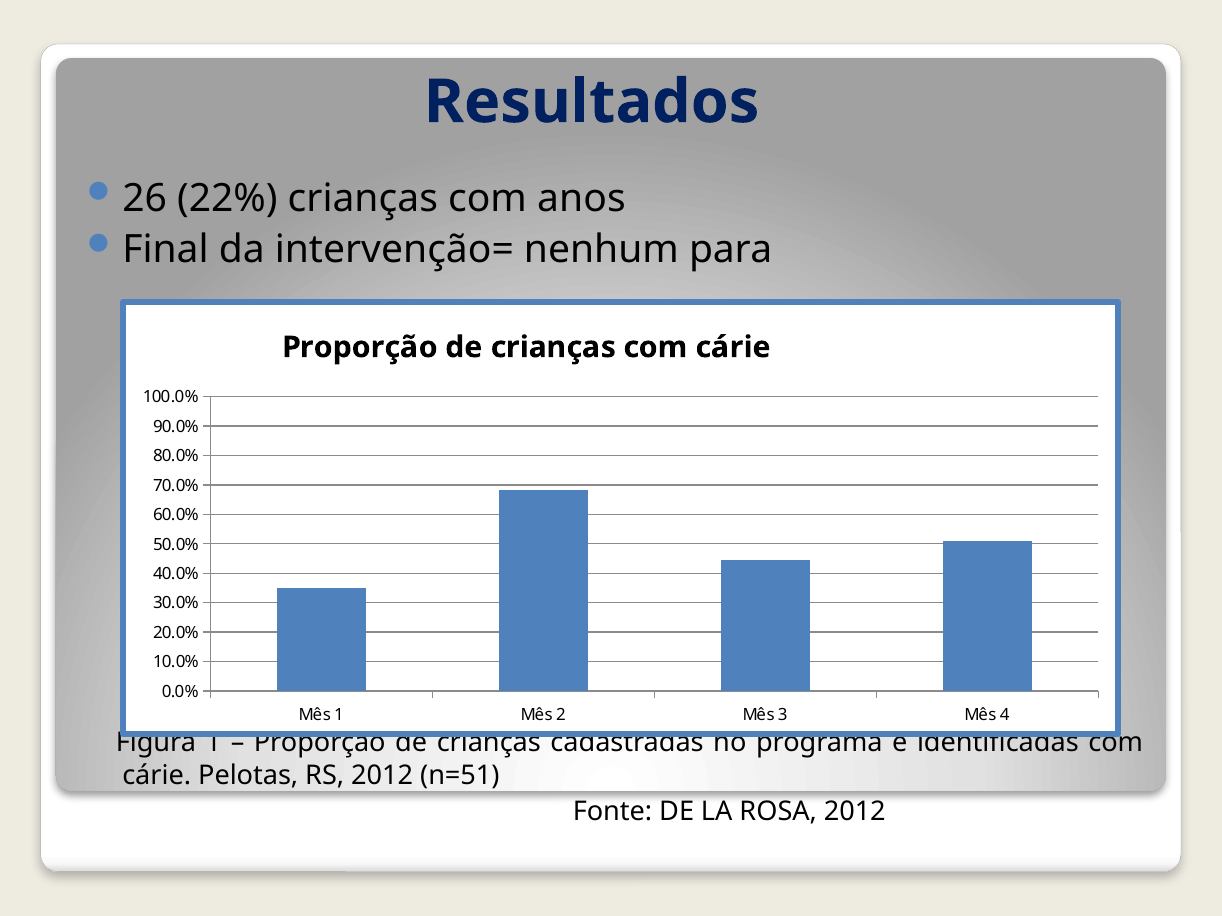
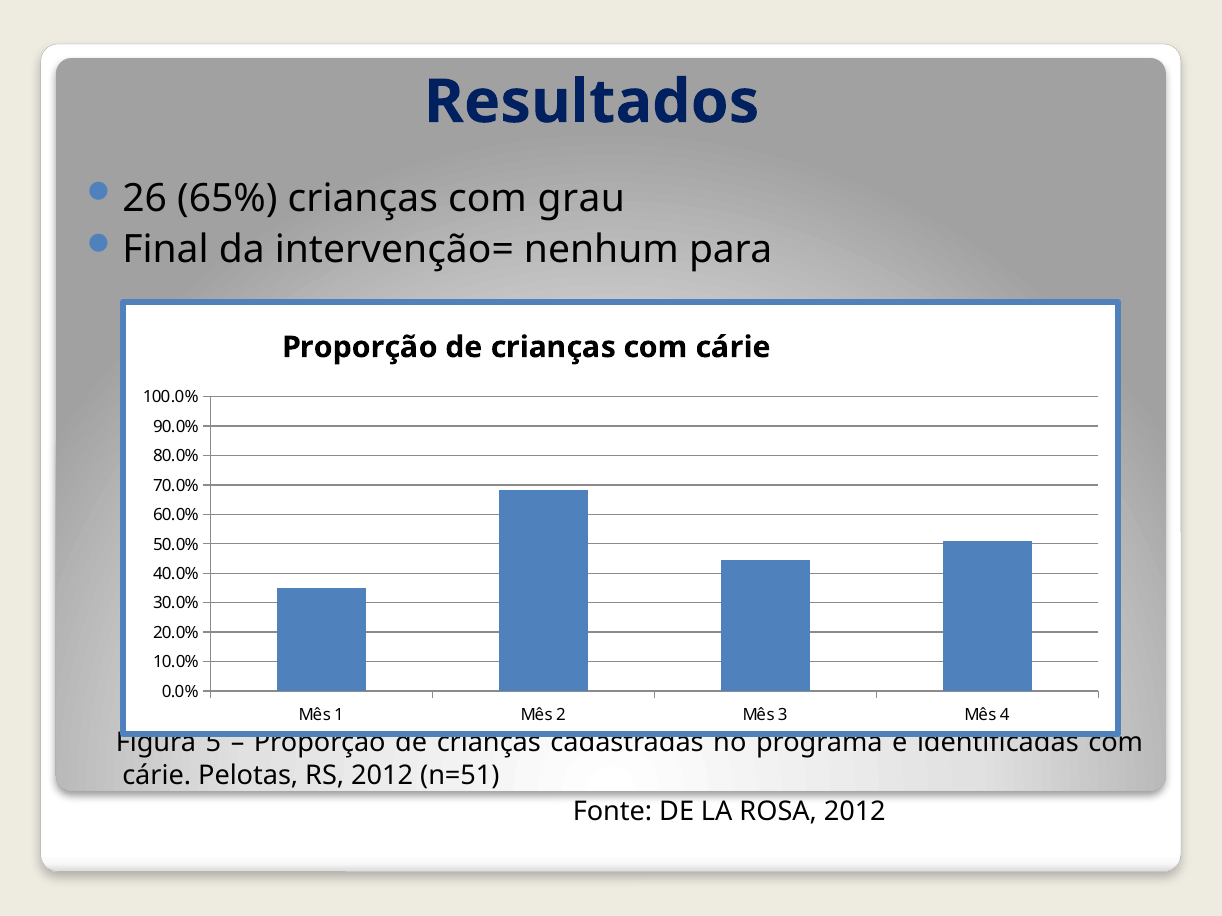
22%: 22% -> 65%
anos: anos -> grau
Figura 1: 1 -> 5
